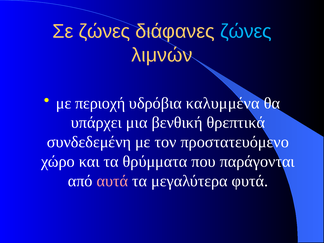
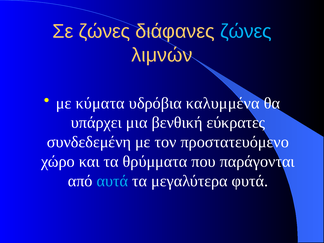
περιοχή: περιοχή -> κύματα
θρεπτικά: θρεπτικά -> εύκρατες
αυτά colour: pink -> light blue
